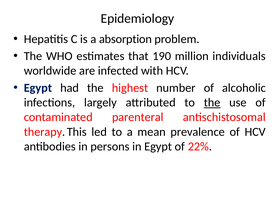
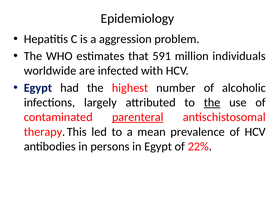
absorption: absorption -> aggression
190: 190 -> 591
parenteral underline: none -> present
